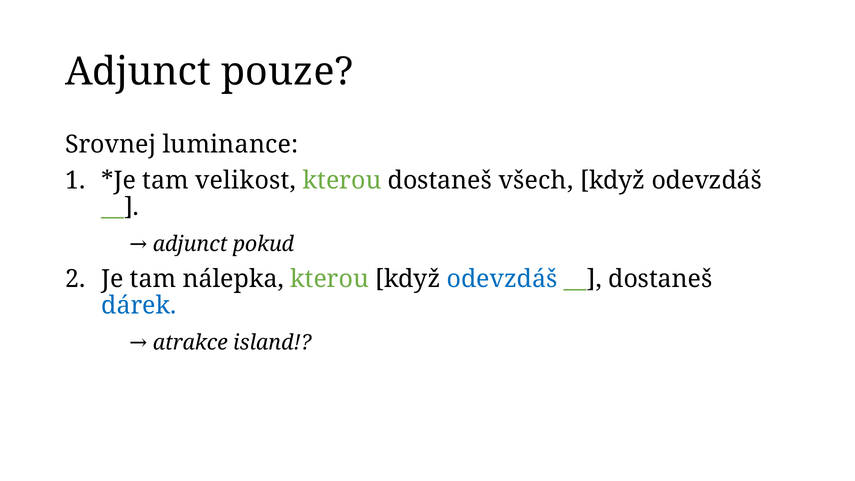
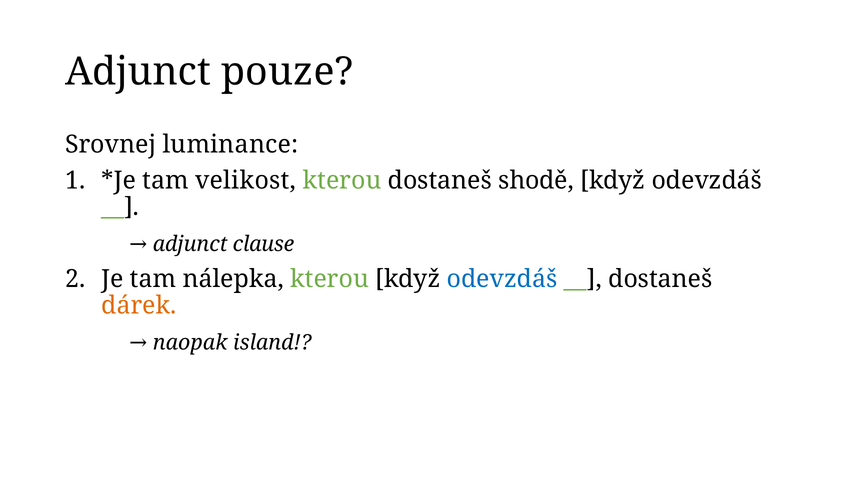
všech: všech -> shodě
pokud: pokud -> clause
dárek colour: blue -> orange
atrakce: atrakce -> naopak
